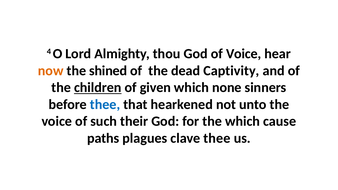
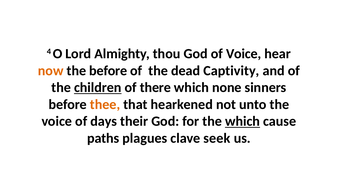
the shined: shined -> before
given: given -> there
thee at (105, 104) colour: blue -> orange
such: such -> days
which at (243, 121) underline: none -> present
clave thee: thee -> seek
